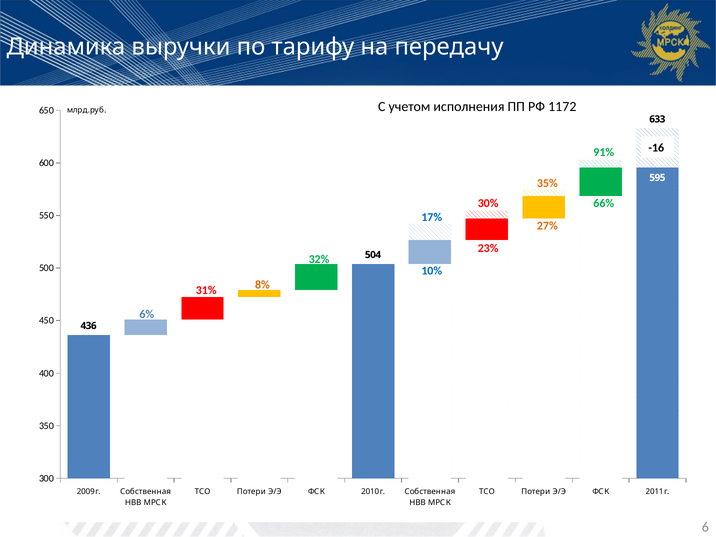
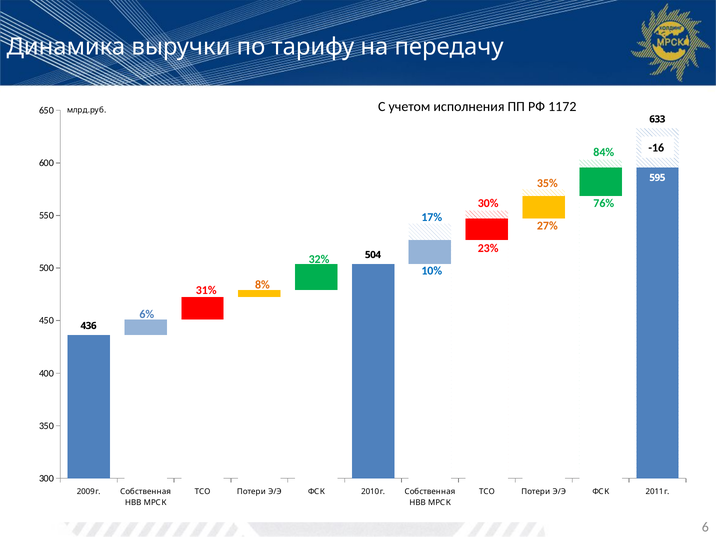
91%: 91% -> 84%
66%: 66% -> 76%
